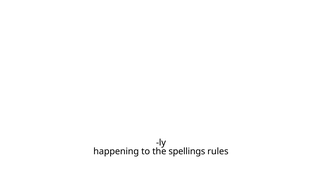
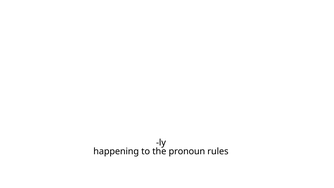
spellings: spellings -> pronoun
